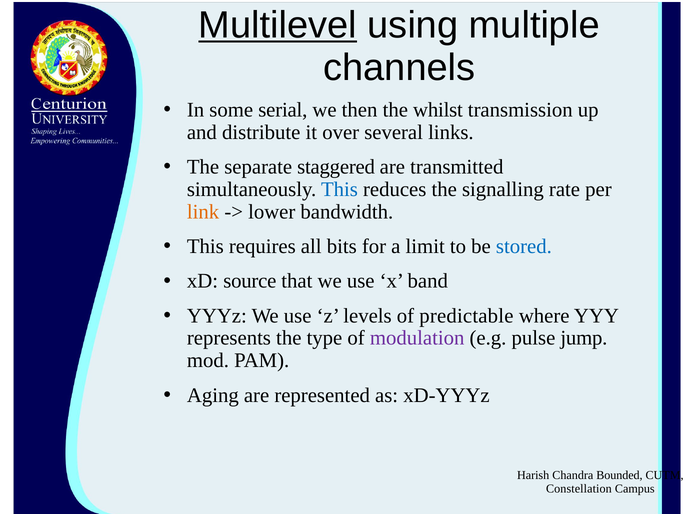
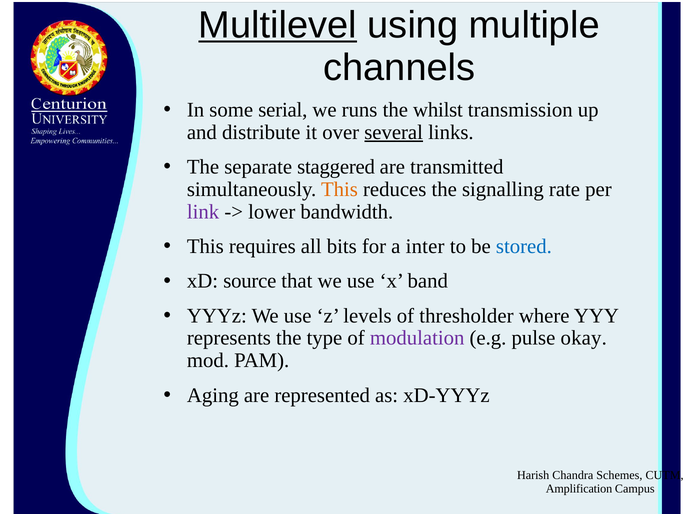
then: then -> runs
several underline: none -> present
This at (339, 190) colour: blue -> orange
link colour: orange -> purple
limit: limit -> inter
predictable: predictable -> thresholder
jump: jump -> okay
Bounded: Bounded -> Schemes
Constellation: Constellation -> Amplification
